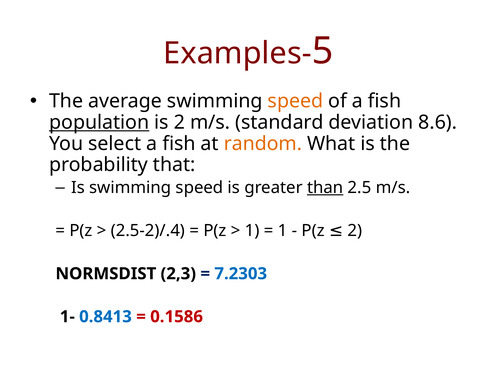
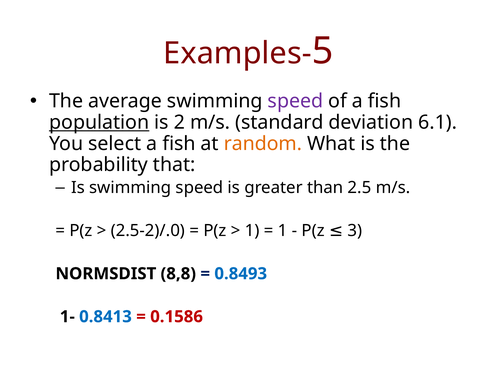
speed at (295, 101) colour: orange -> purple
8.6: 8.6 -> 6.1
than underline: present -> none
2.5-2)/.4: 2.5-2)/.4 -> 2.5-2)/.0
P(z 2: 2 -> 3
2,3: 2,3 -> 8,8
7.2303: 7.2303 -> 0.8493
